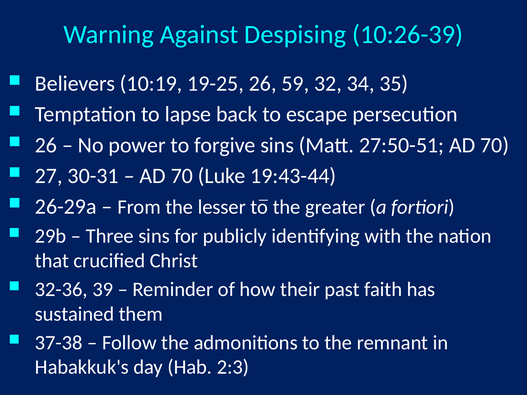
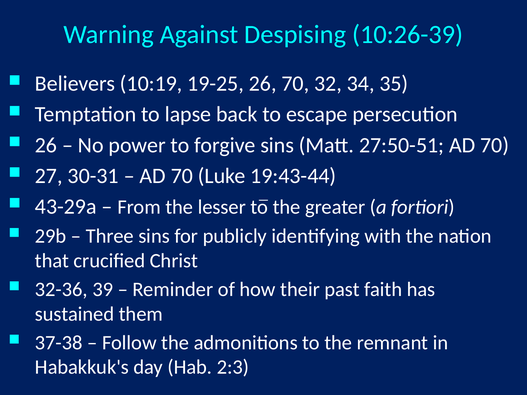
26 59: 59 -> 70
26-29a: 26-29a -> 43-29a
